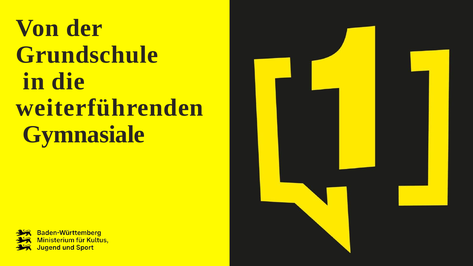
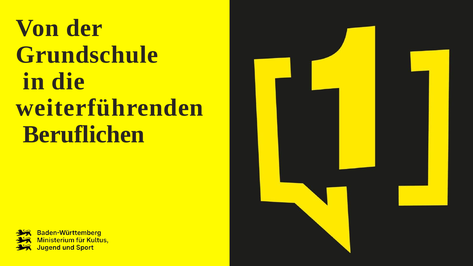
Gymnasiale: Gymnasiale -> Beruflichen
